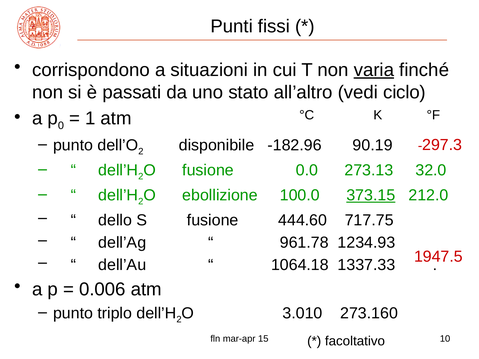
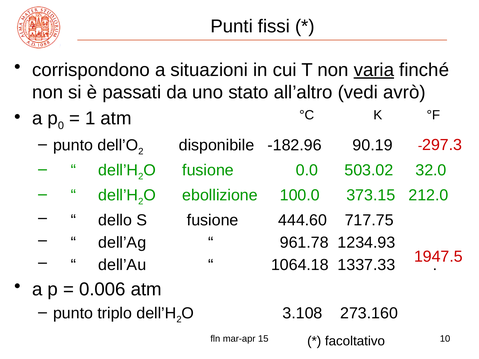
ciclo: ciclo -> avrò
273.13: 273.13 -> 503.02
373.15 underline: present -> none
3.010: 3.010 -> 3.108
